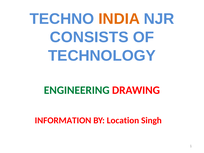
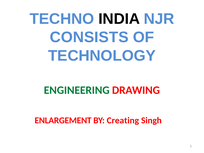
INDIA colour: orange -> black
INFORMATION: INFORMATION -> ENLARGEMENT
Location: Location -> Creating
